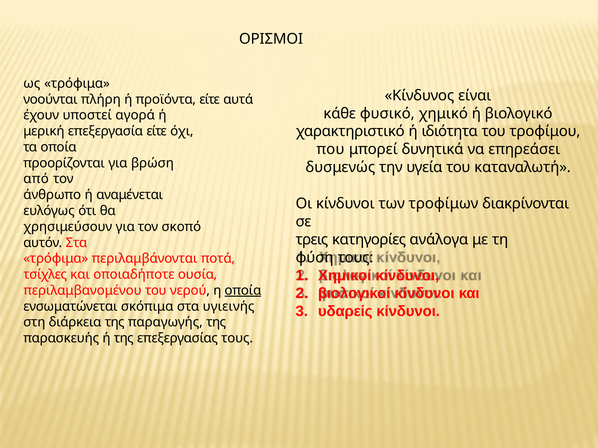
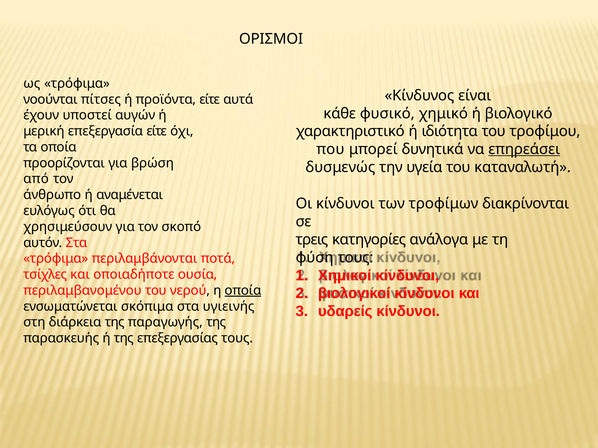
πλήρη: πλήρη -> πίτσες
αγορά: αγορά -> αυγών
επηρεάσει underline: none -> present
